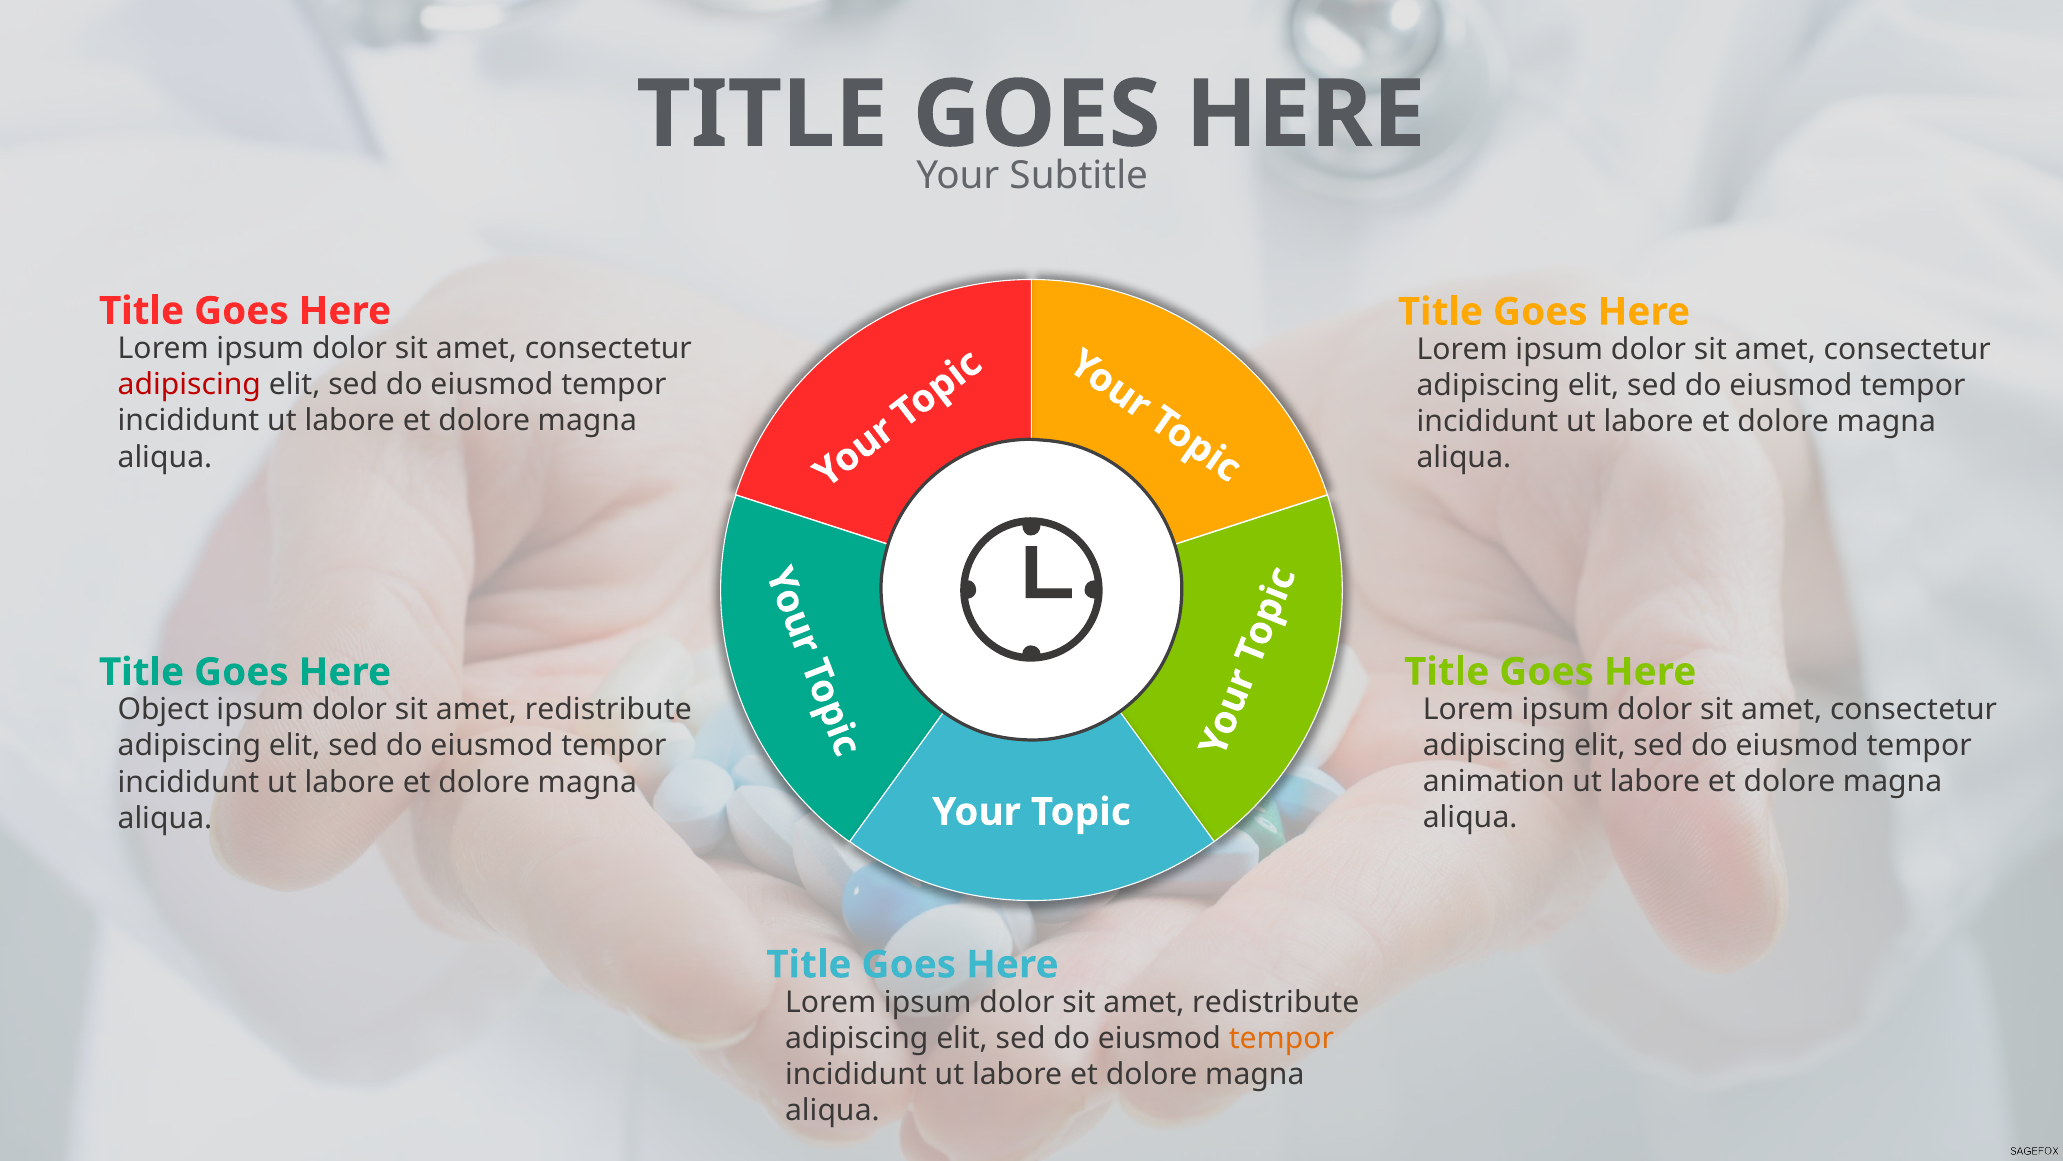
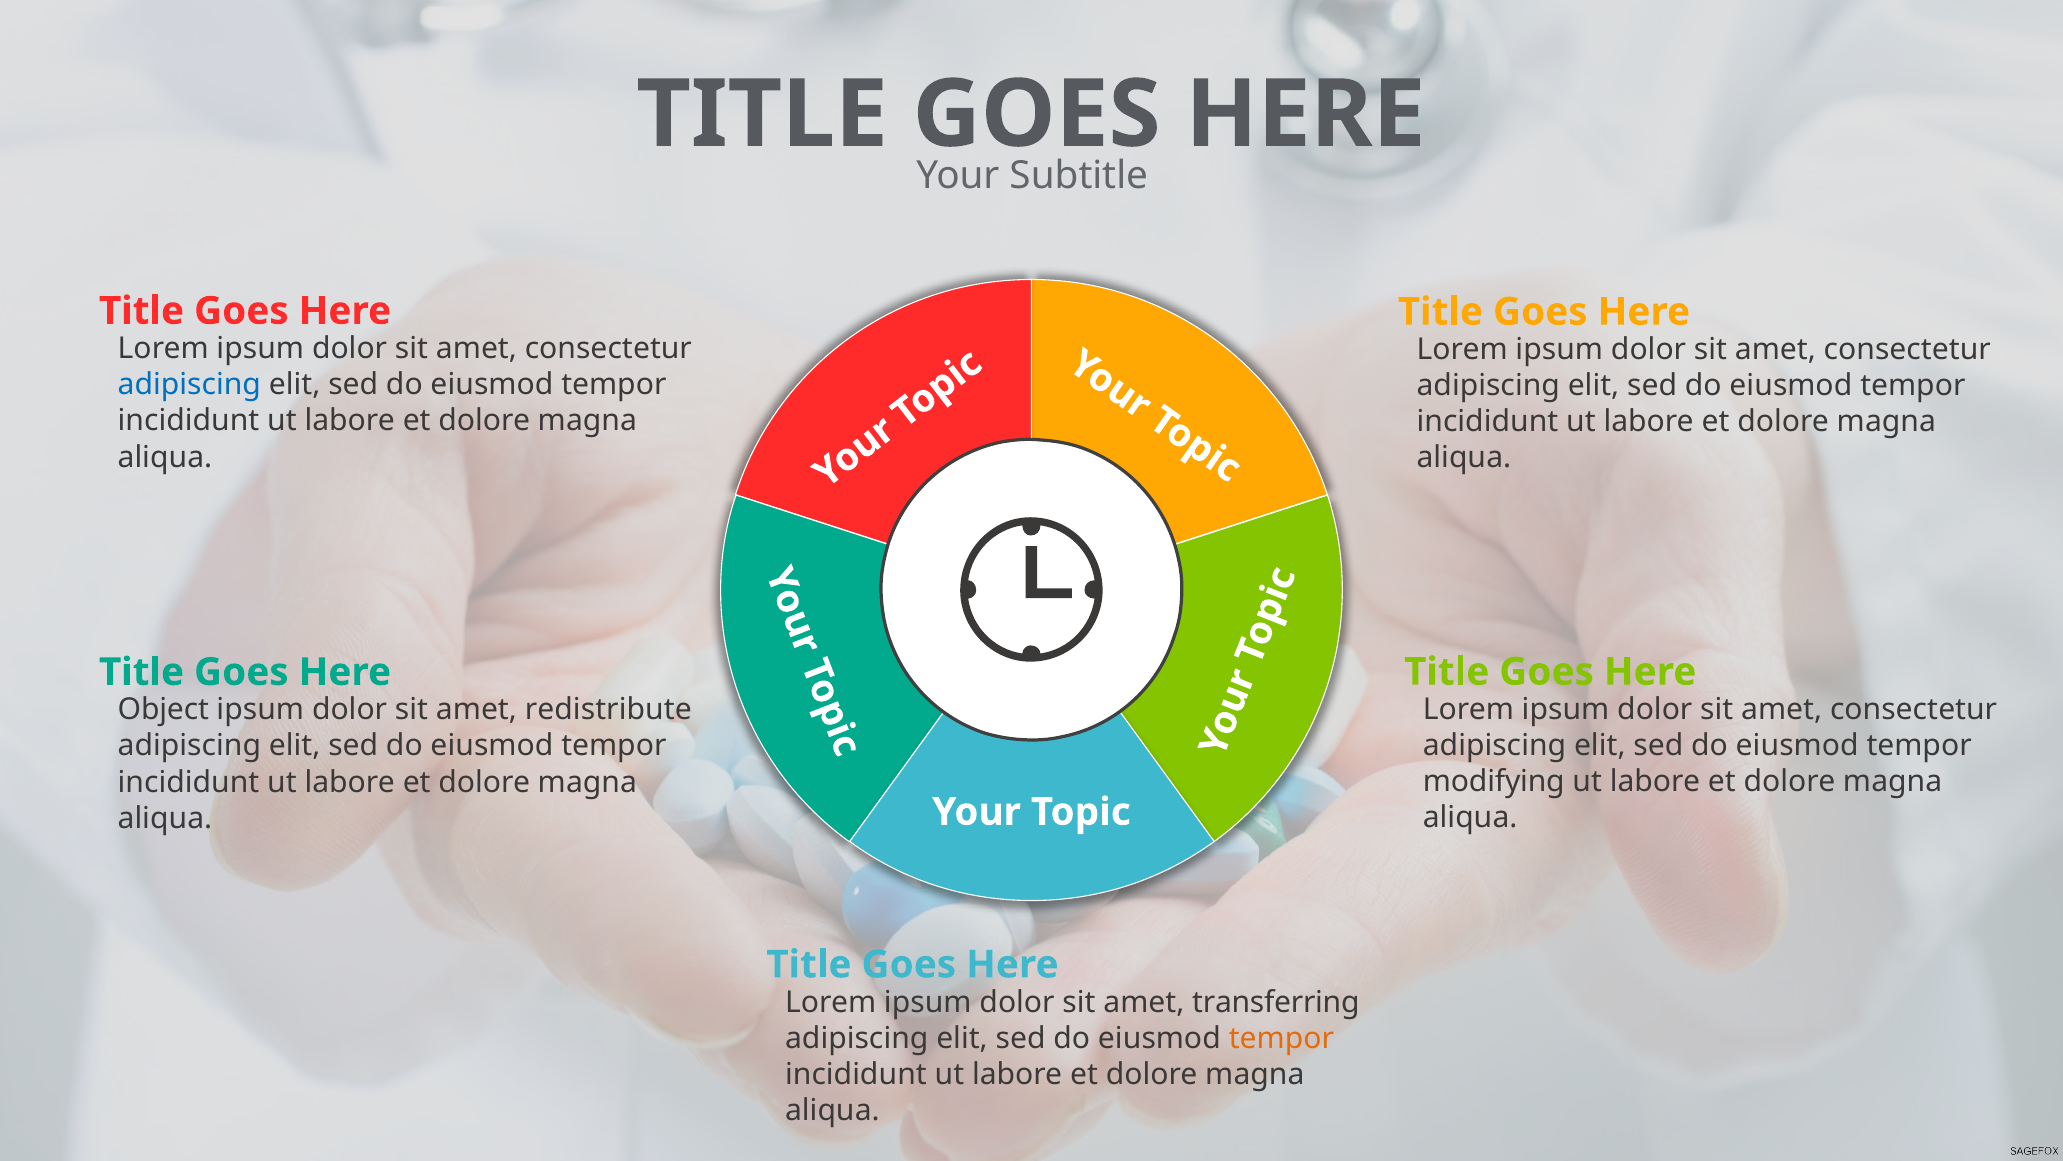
adipiscing at (189, 385) colour: red -> blue
animation: animation -> modifying
redistribute at (1276, 1002): redistribute -> transferring
